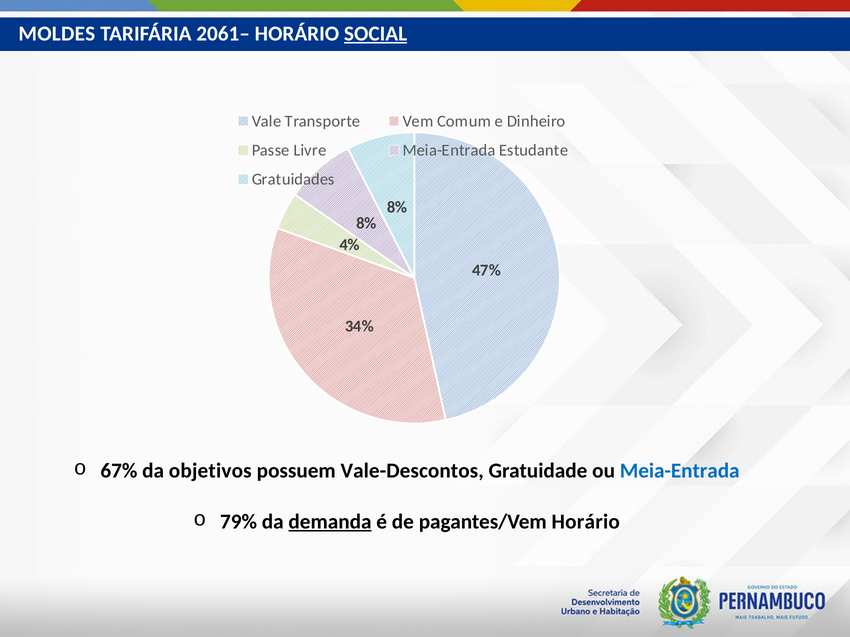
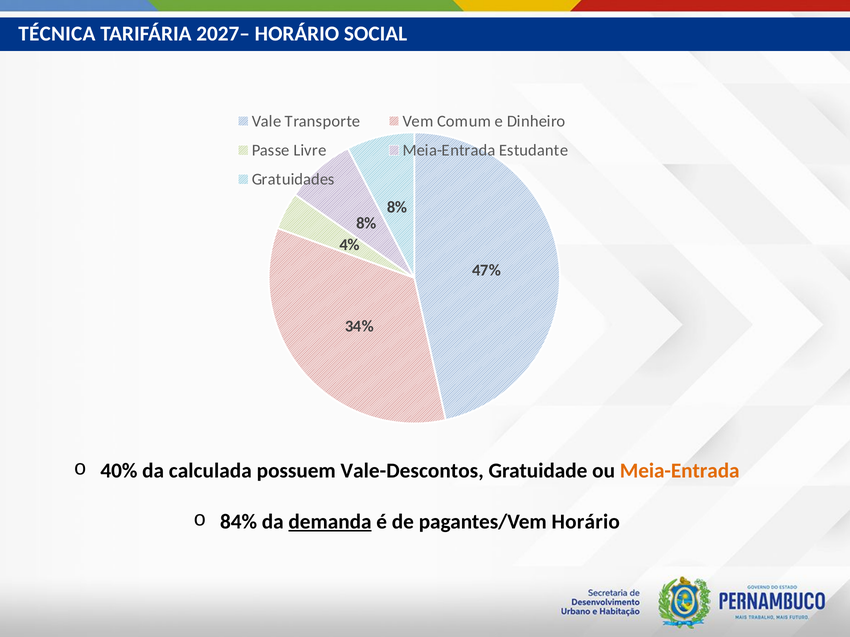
MOLDES: MOLDES -> TÉCNICA
2061–: 2061– -> 2027–
SOCIAL underline: present -> none
67%: 67% -> 40%
objetivos: objetivos -> calculada
Meia-Entrada at (680, 471) colour: blue -> orange
79%: 79% -> 84%
